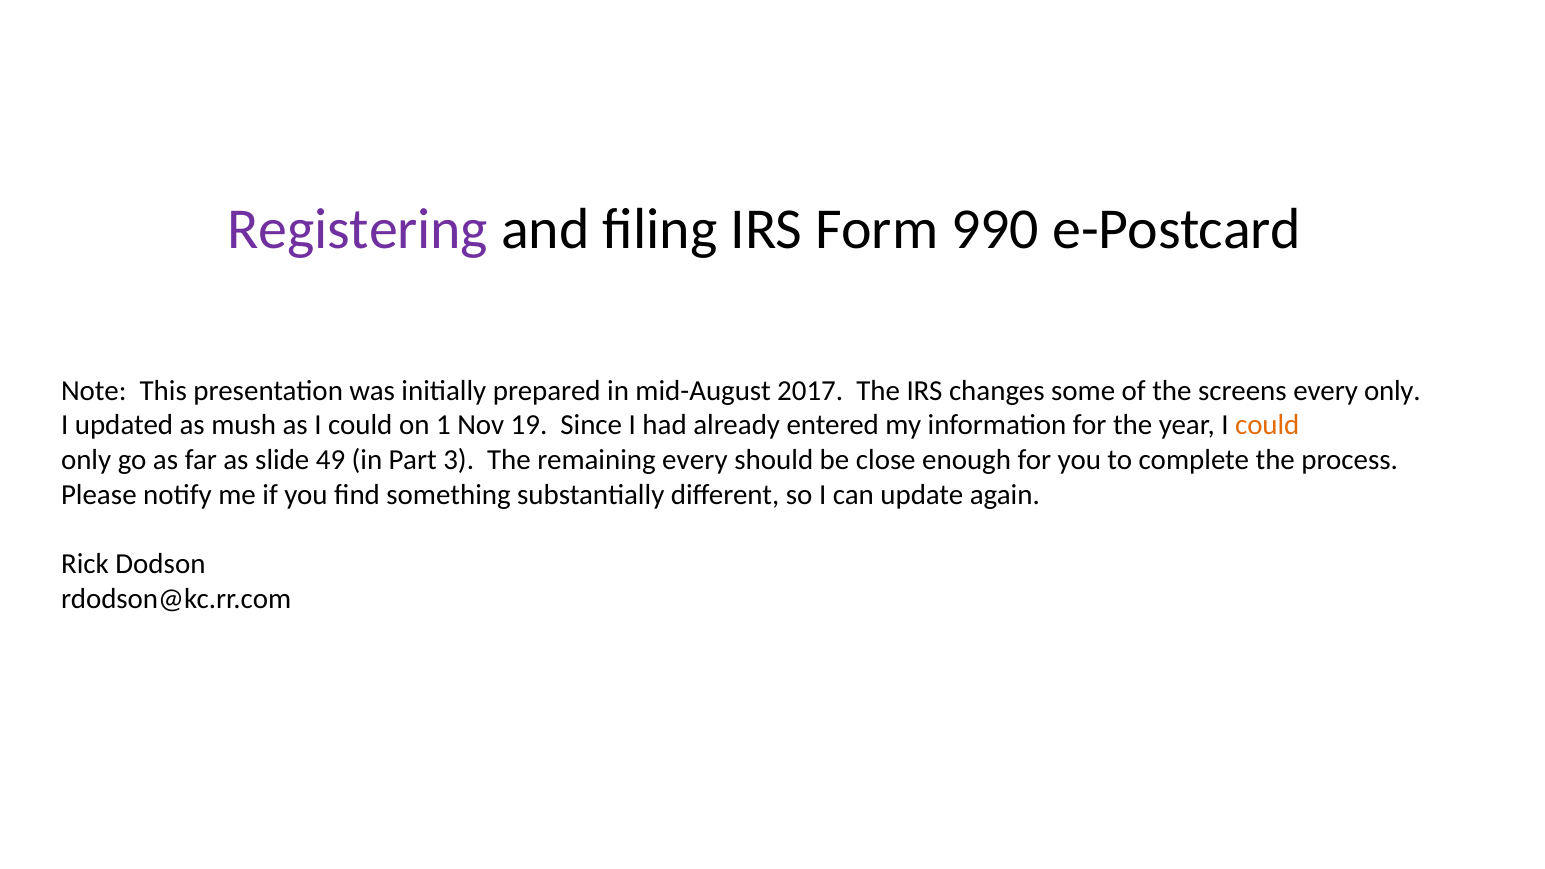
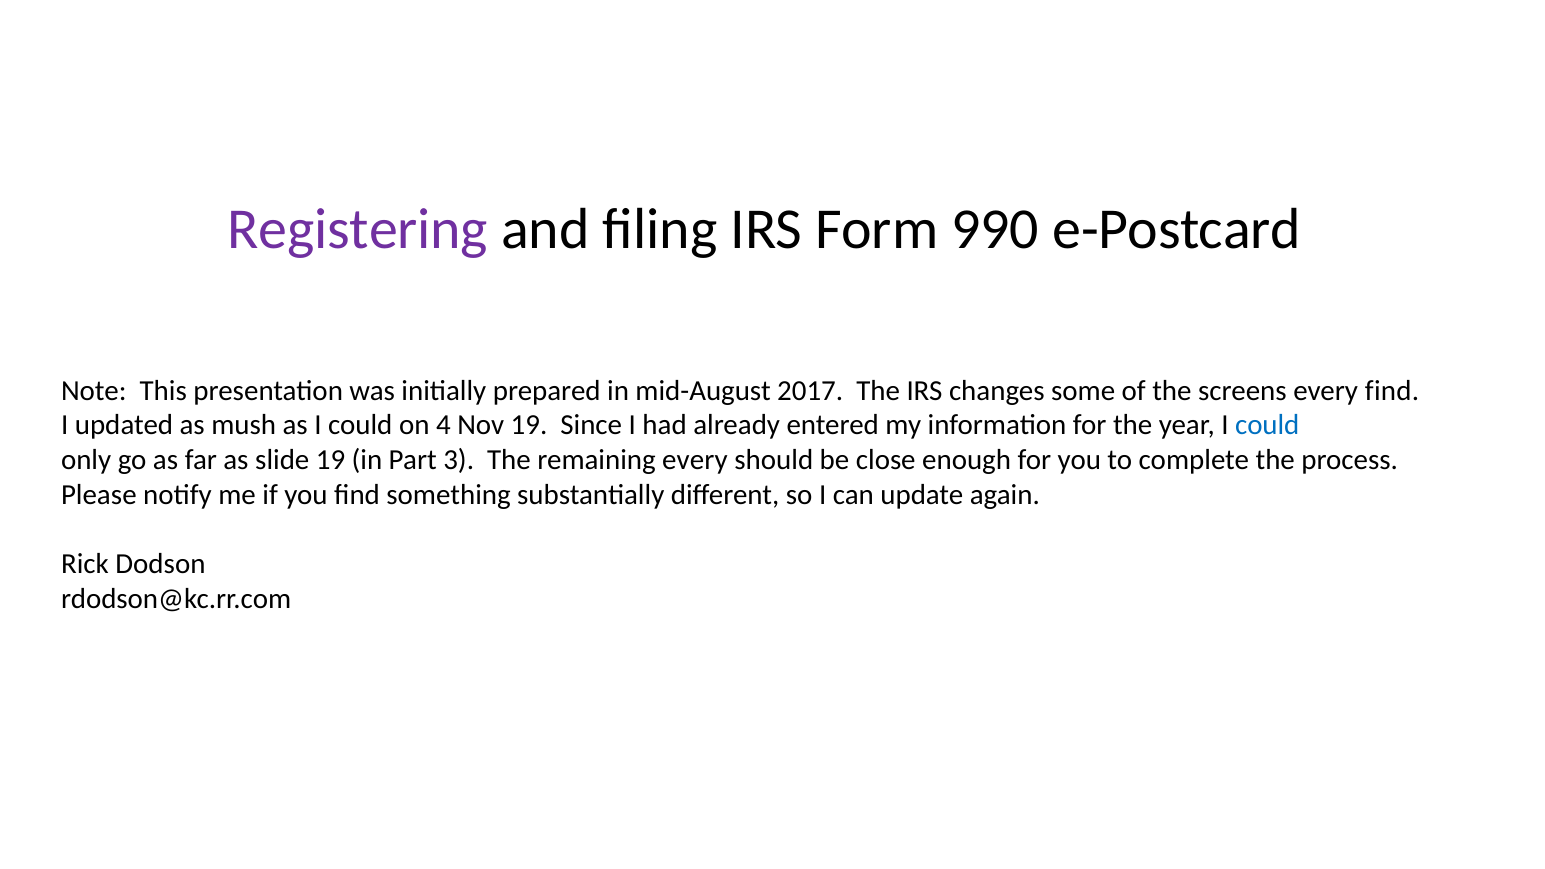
every only: only -> find
1: 1 -> 4
could at (1267, 425) colour: orange -> blue
slide 49: 49 -> 19
